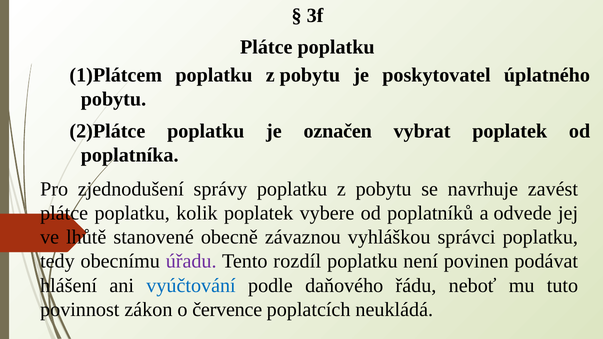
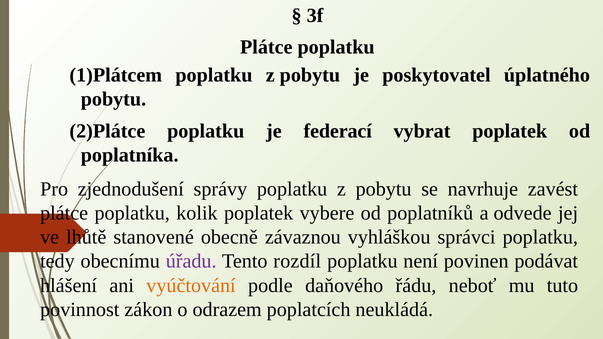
označen: označen -> federací
vyúčtování colour: blue -> orange
července: července -> odrazem
